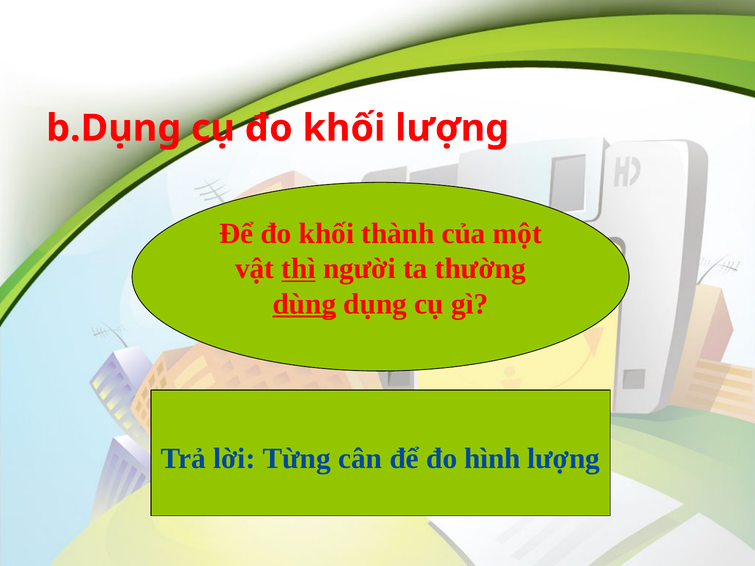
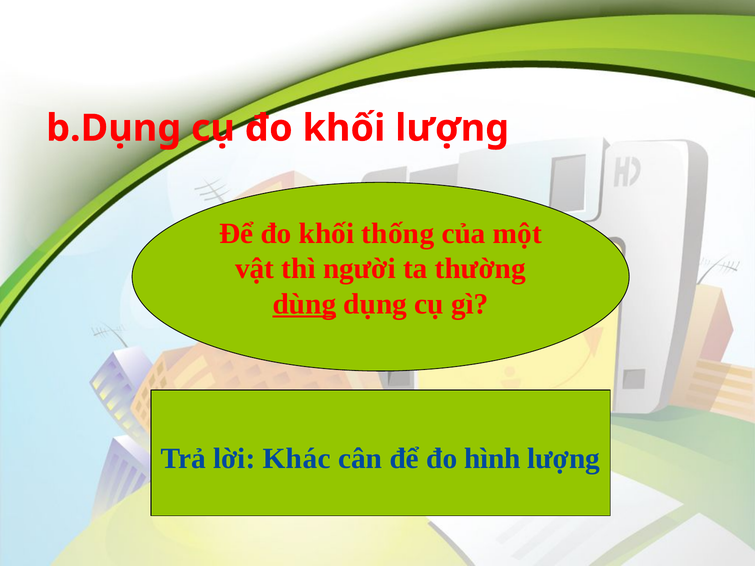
thành: thành -> thống
thì underline: present -> none
Từng: Từng -> Khác
